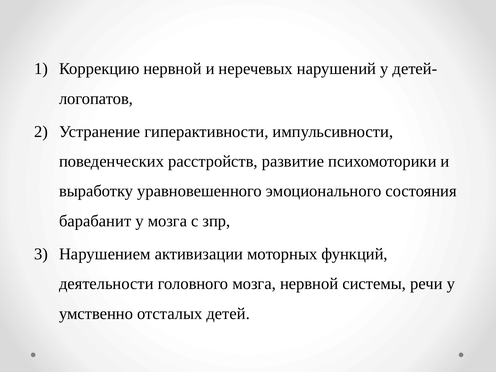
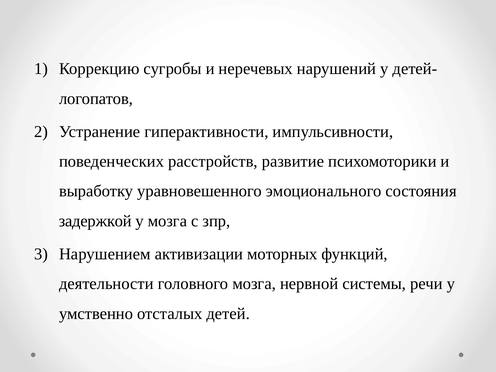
Коррекцию нервной: нервной -> сугробы
барабанит: барабанит -> задержкой
